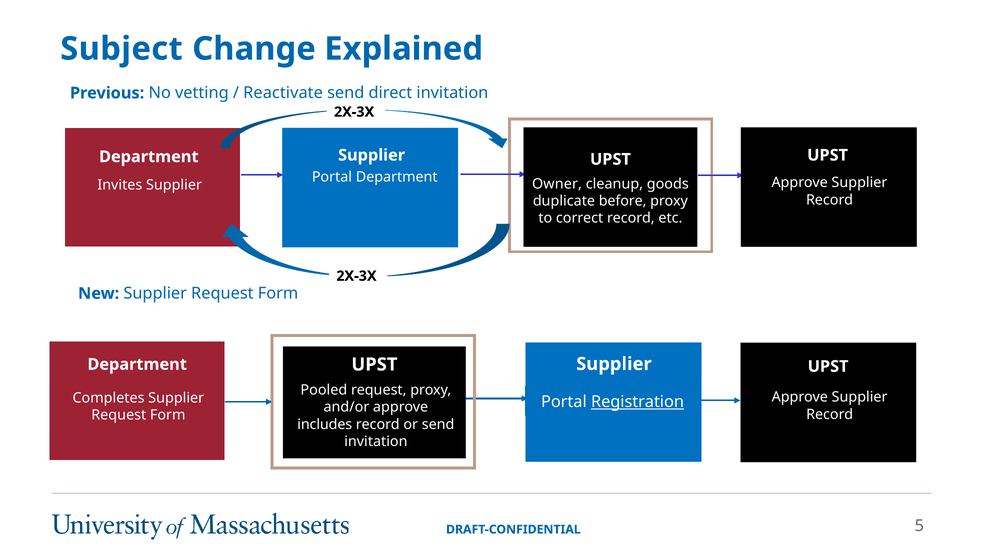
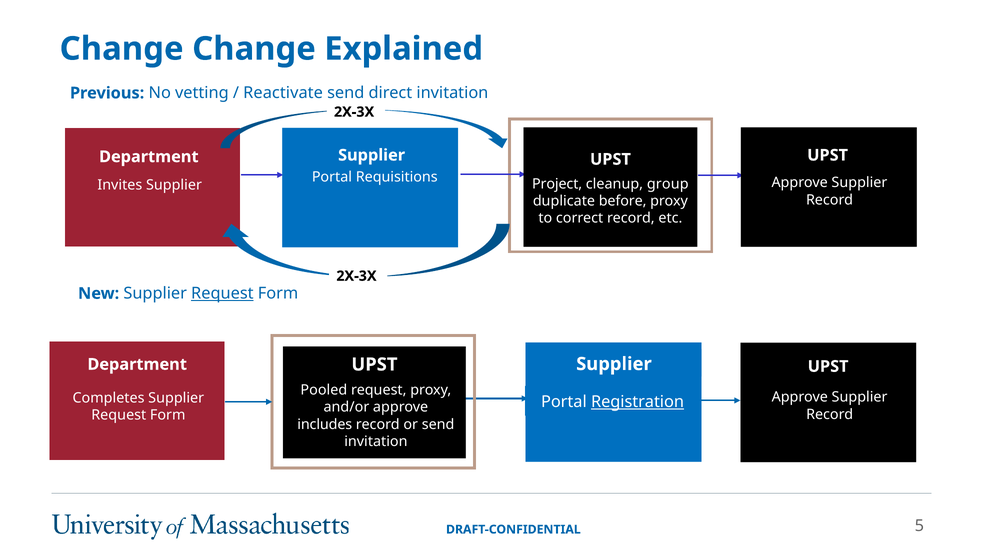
Subject at (121, 49): Subject -> Change
Portal Department: Department -> Requisitions
Owner: Owner -> Project
goods: goods -> group
Request at (222, 293) underline: none -> present
